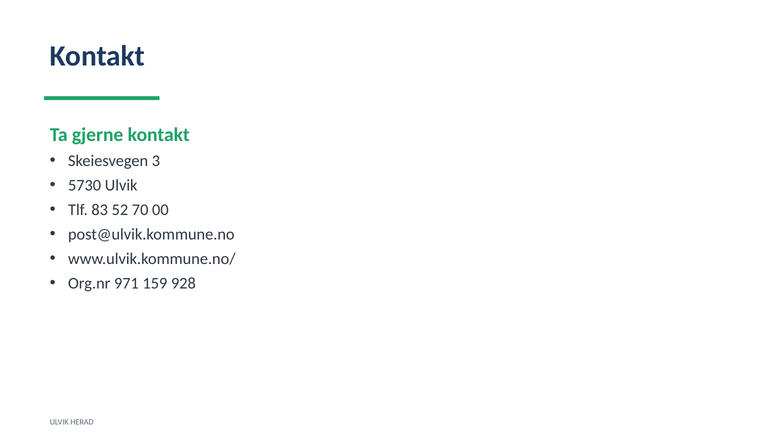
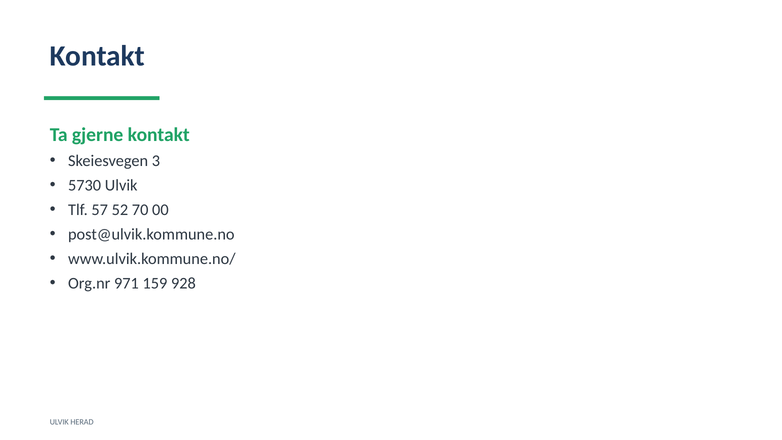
83: 83 -> 57
